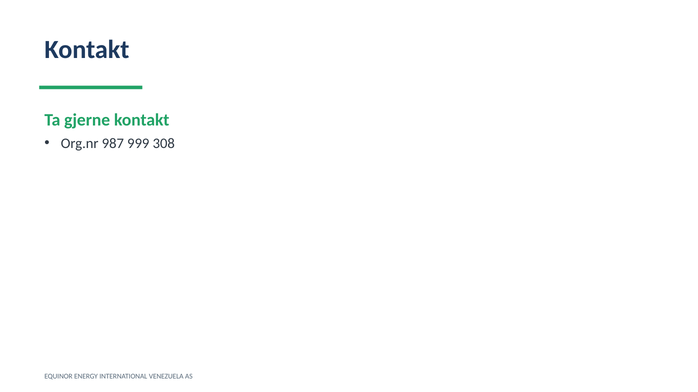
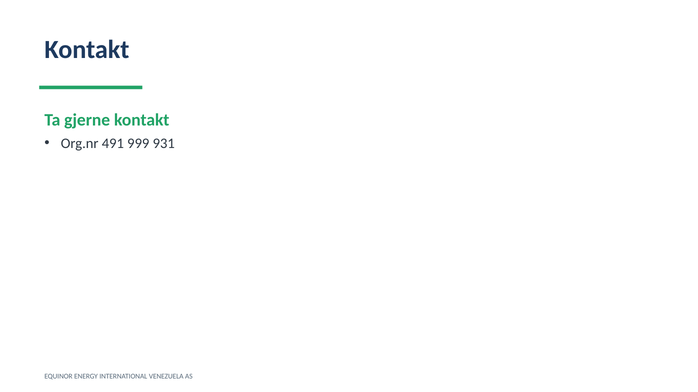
987: 987 -> 491
308: 308 -> 931
